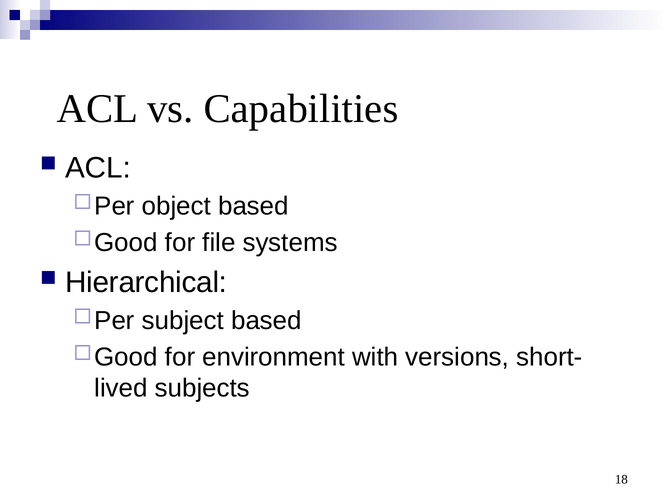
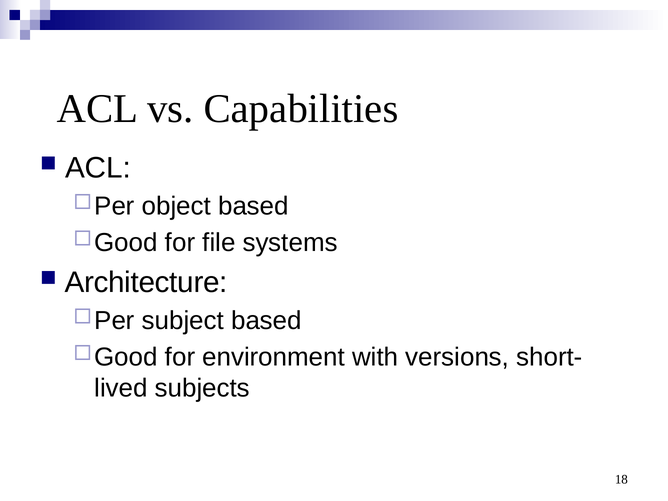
Hierarchical: Hierarchical -> Architecture
